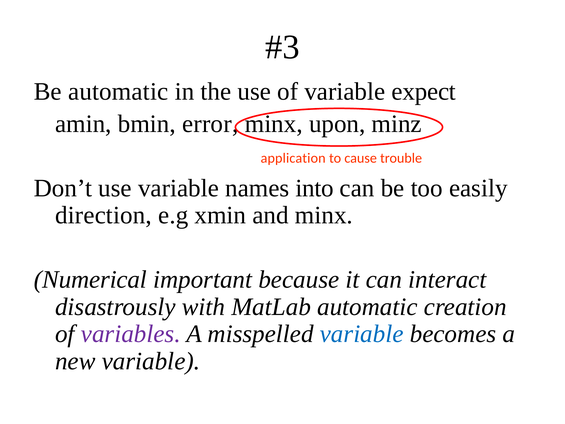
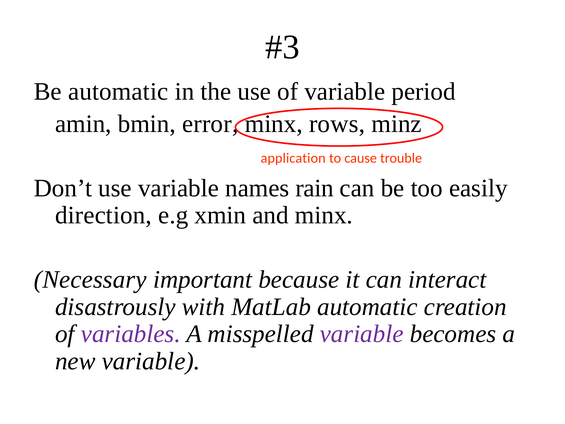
expect: expect -> period
upon: upon -> rows
into: into -> rain
Numerical: Numerical -> Necessary
variable at (362, 334) colour: blue -> purple
